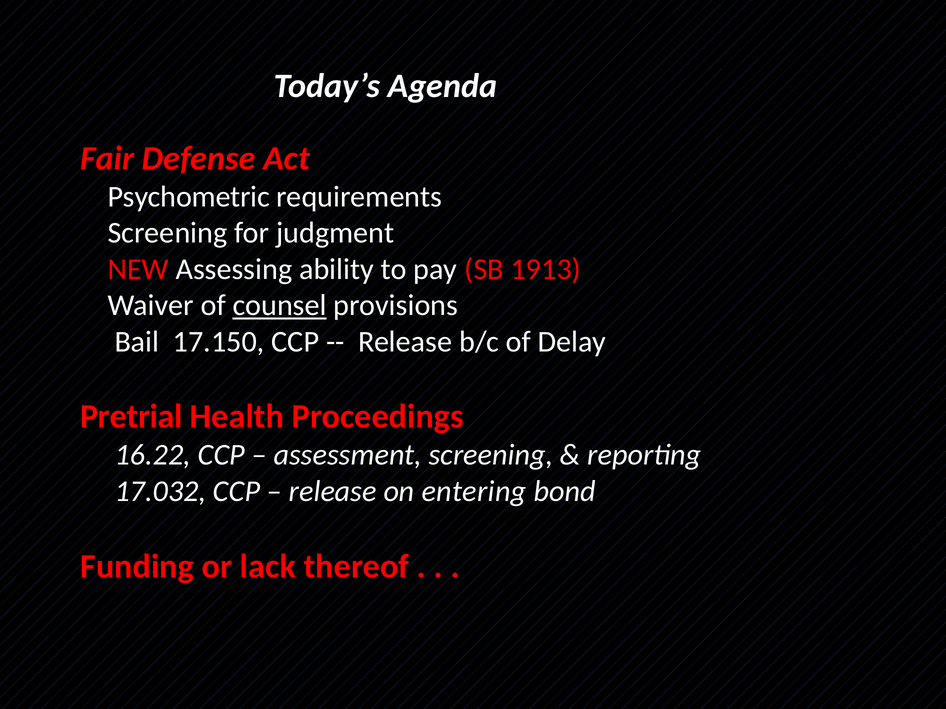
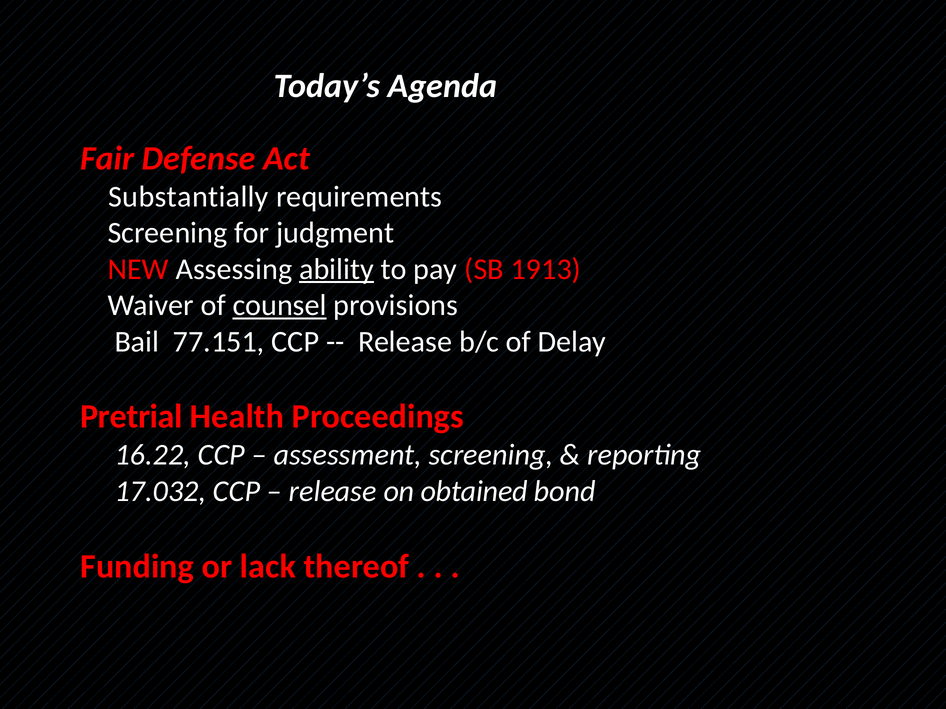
Psychometric: Psychometric -> Substantially
ability underline: none -> present
17.150: 17.150 -> 77.151
entering: entering -> obtained
